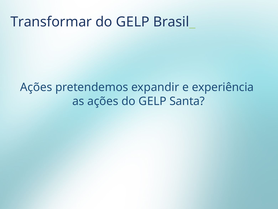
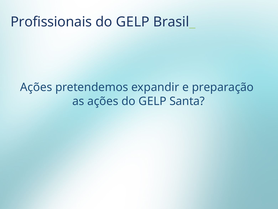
Transformar: Transformar -> Profissionais
experiência: experiência -> preparação
